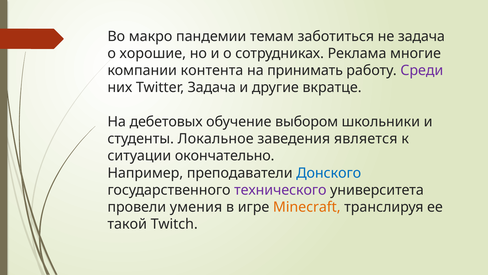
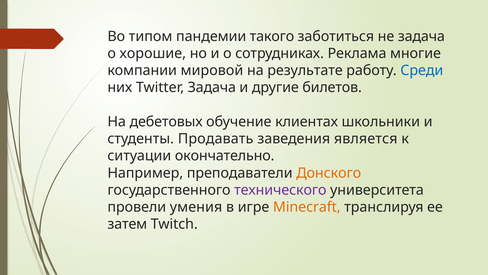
макро: макро -> типом
темам: темам -> такого
контента: контента -> мировой
принимать: принимать -> результате
Среди colour: purple -> blue
вкратце: вкратце -> билетов
выбором: выбором -> клиентах
Локальное: Локальное -> Продавать
Донского colour: blue -> orange
такой: такой -> затем
